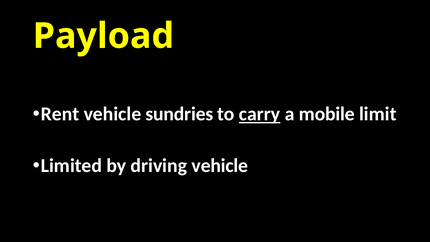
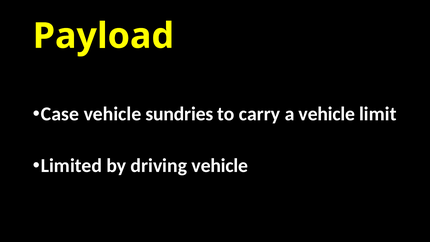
Rent: Rent -> Case
carry underline: present -> none
a mobile: mobile -> vehicle
